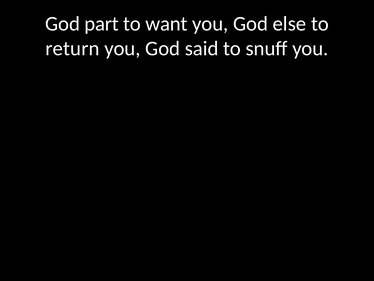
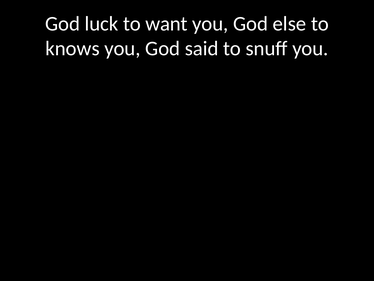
part: part -> luck
return: return -> knows
